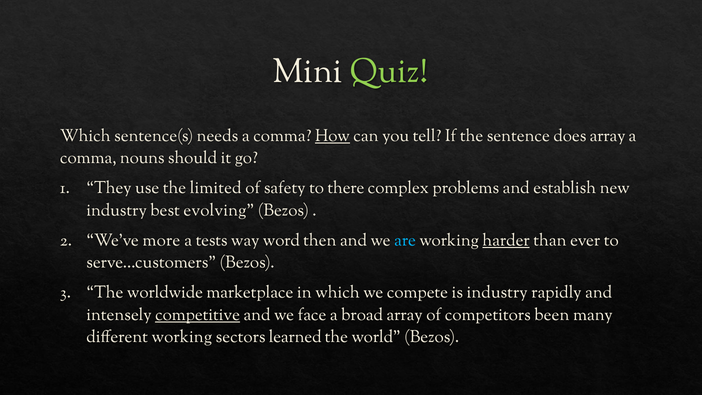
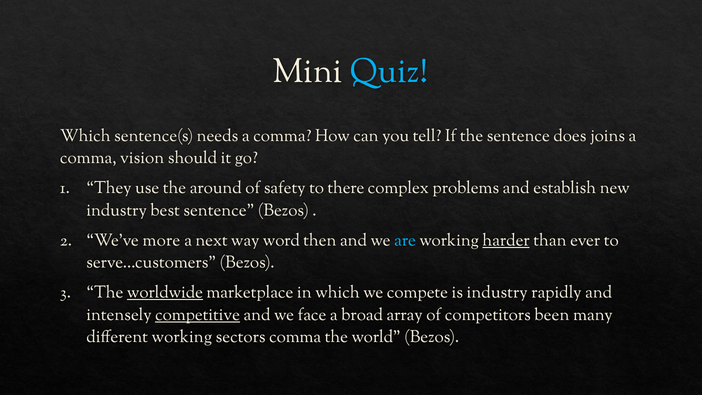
Quiz colour: light green -> light blue
How underline: present -> none
does array: array -> joins
nouns: nouns -> vision
limited: limited -> around
best evolving: evolving -> sentence
tests: tests -> next
worldwide underline: none -> present
sectors learned: learned -> comma
